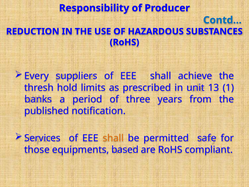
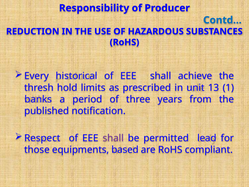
suppliers: suppliers -> historical
Services: Services -> Respect
shall at (113, 138) colour: orange -> purple
safe: safe -> lead
